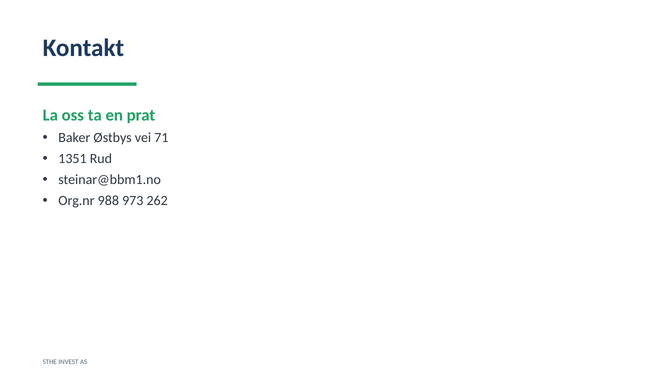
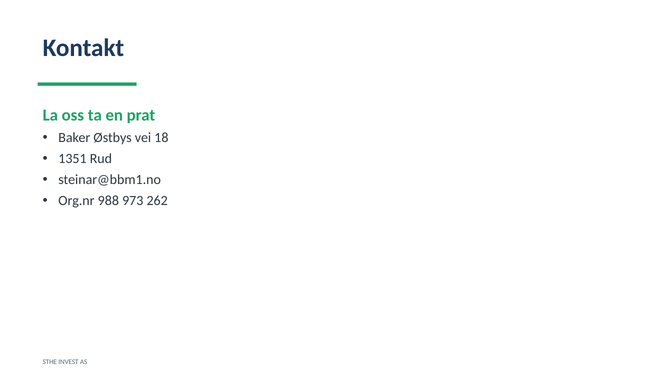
71: 71 -> 18
